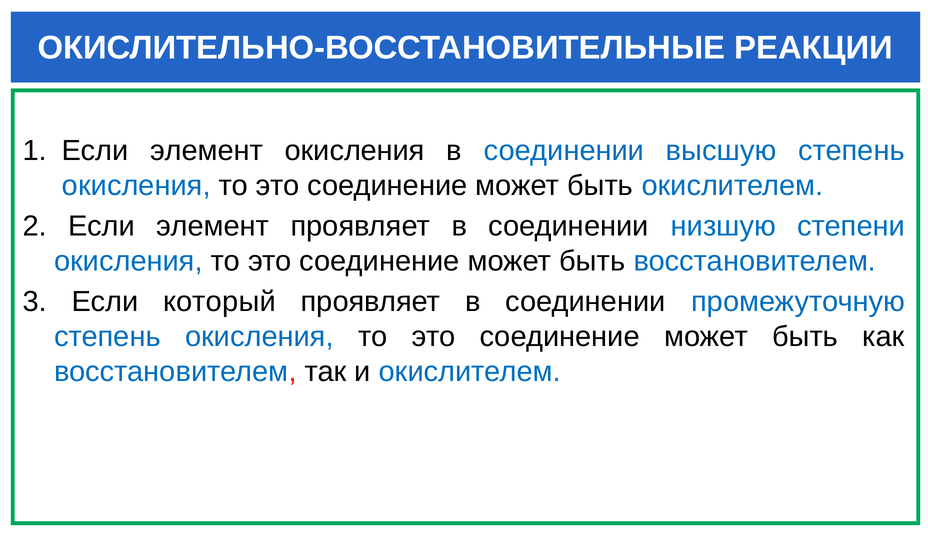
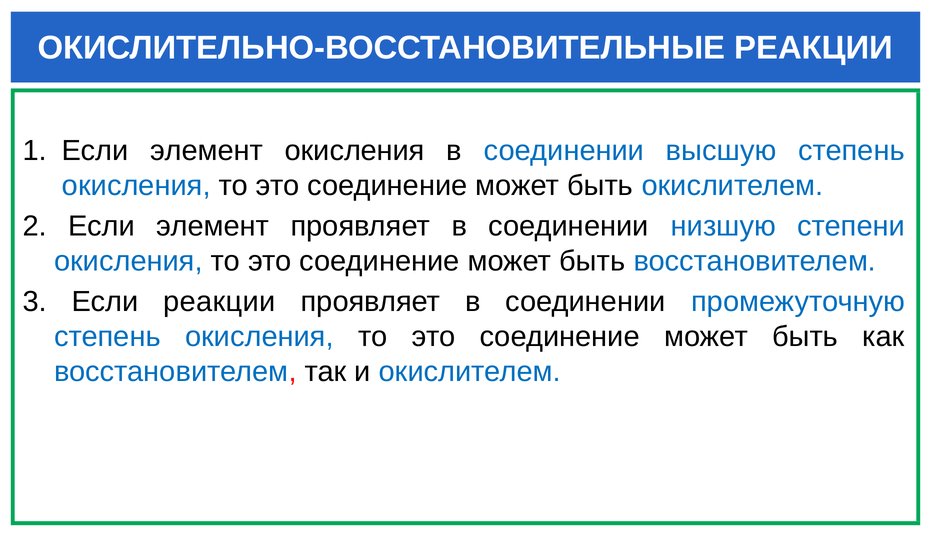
Если который: который -> реакции
